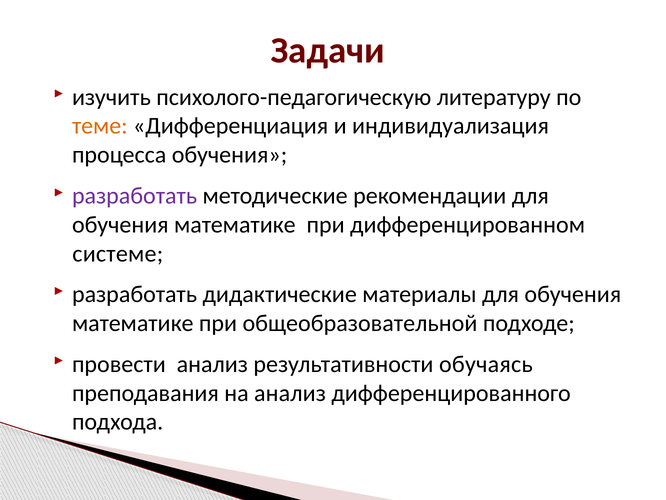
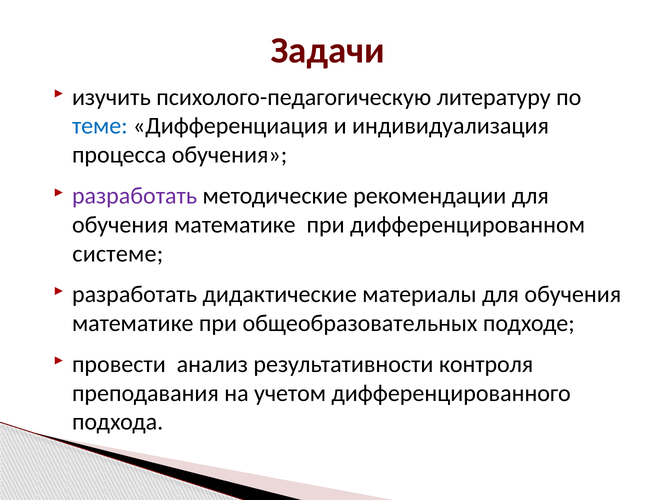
теме colour: orange -> blue
общеобразовательной: общеобразовательной -> общеобразовательных
обучаясь: обучаясь -> контроля
на анализ: анализ -> учетом
